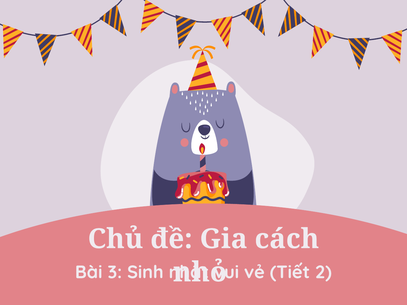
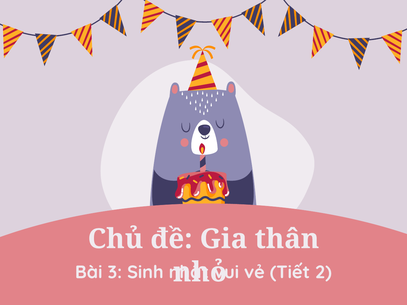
cách: cách -> thân
